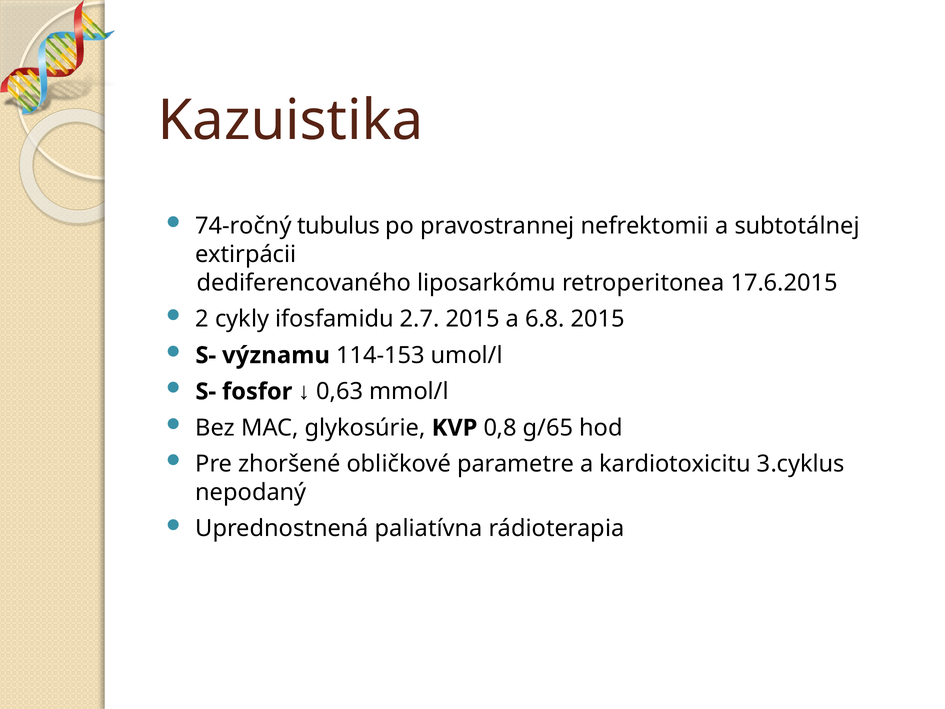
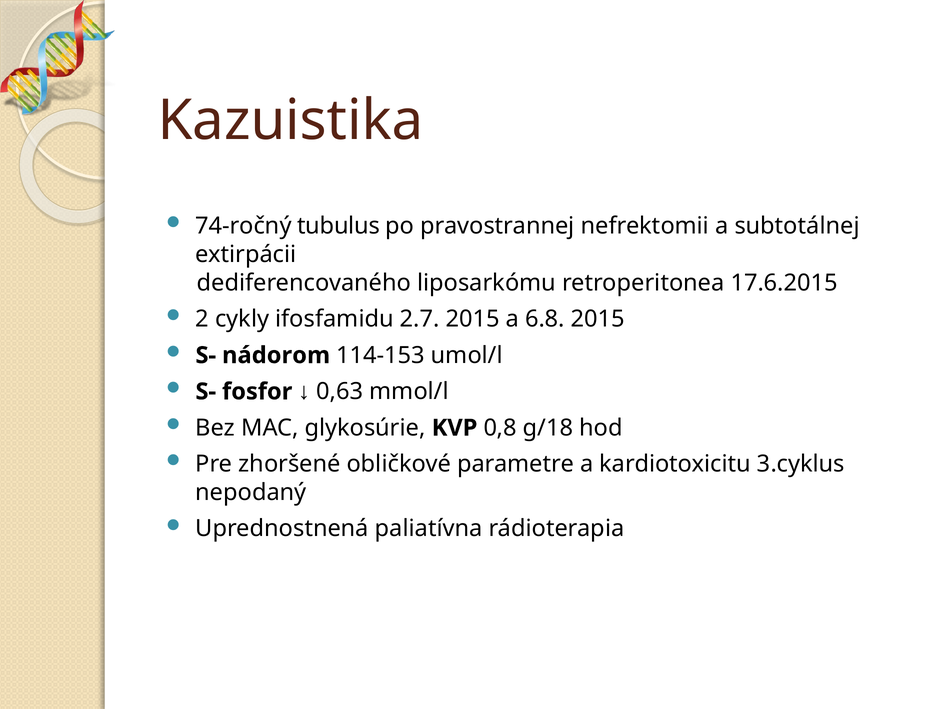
významu: významu -> nádorom
g/65: g/65 -> g/18
